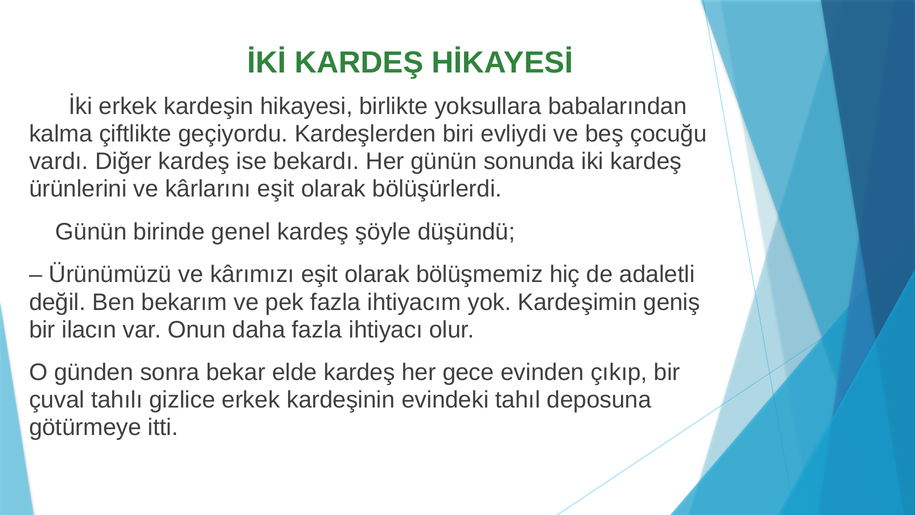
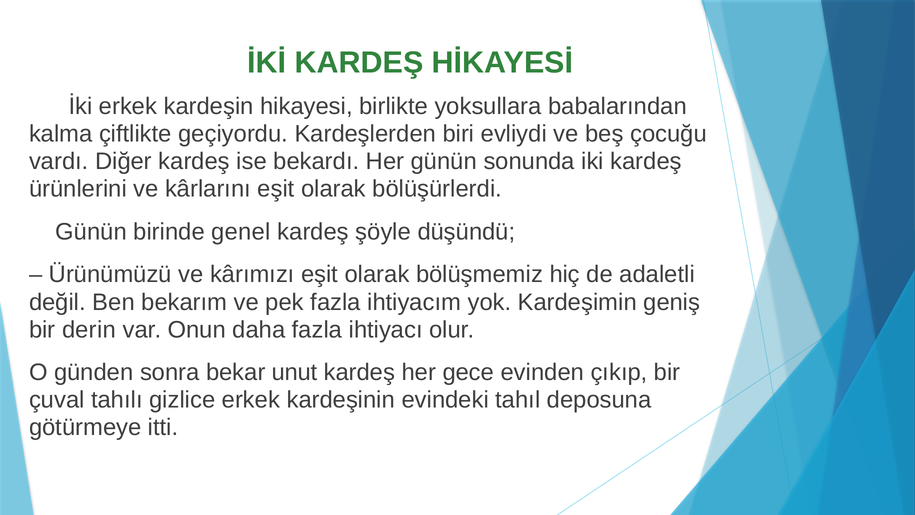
ilacın: ilacın -> derin
elde: elde -> unut
